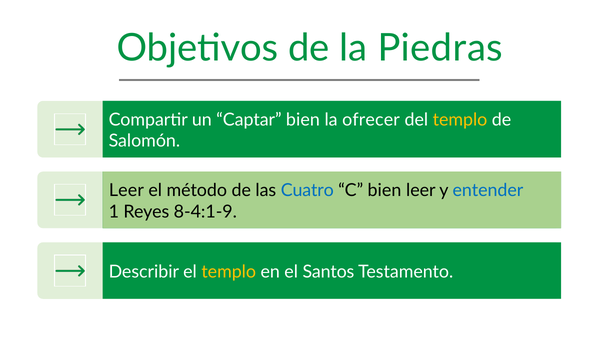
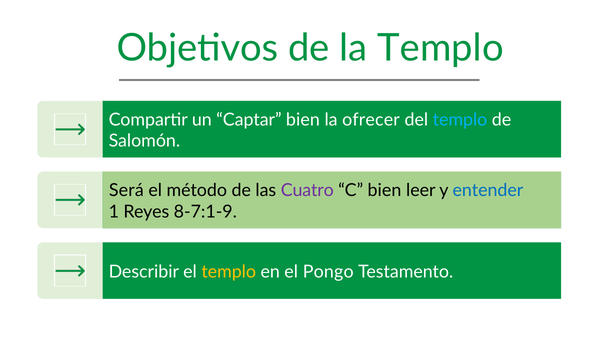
la Piedras: Piedras -> Templo
templo at (460, 120) colour: yellow -> light blue
Leer at (126, 190): Leer -> Será
Cuatro colour: blue -> purple
8-4:1-9: 8-4:1-9 -> 8-7:1-9
Santos: Santos -> Pongo
